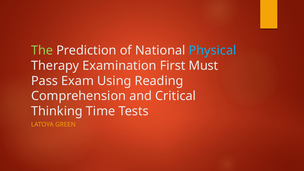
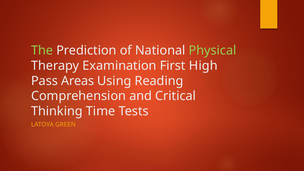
Physical colour: light blue -> light green
Must: Must -> High
Exam: Exam -> Areas
